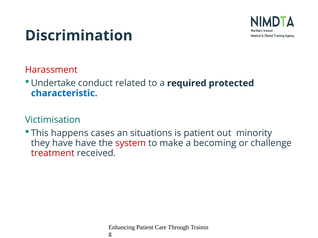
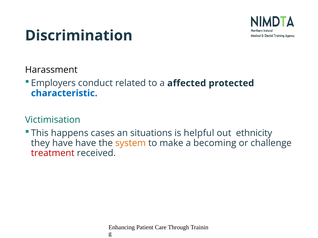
Harassment colour: red -> black
Undertake: Undertake -> Employers
required: required -> affected
is patient: patient -> helpful
minority: minority -> ethnicity
system colour: red -> orange
